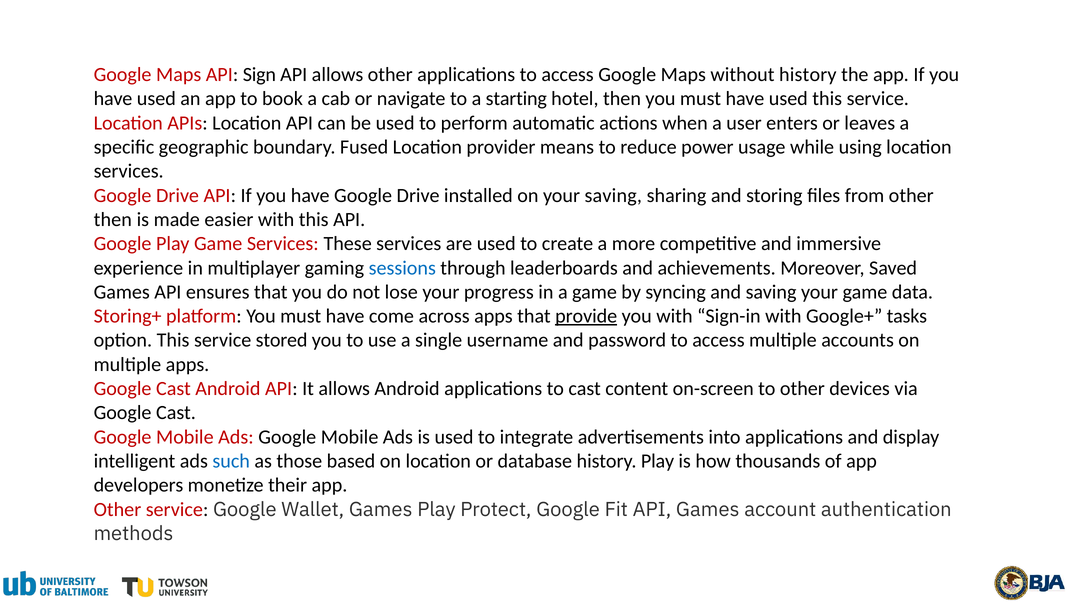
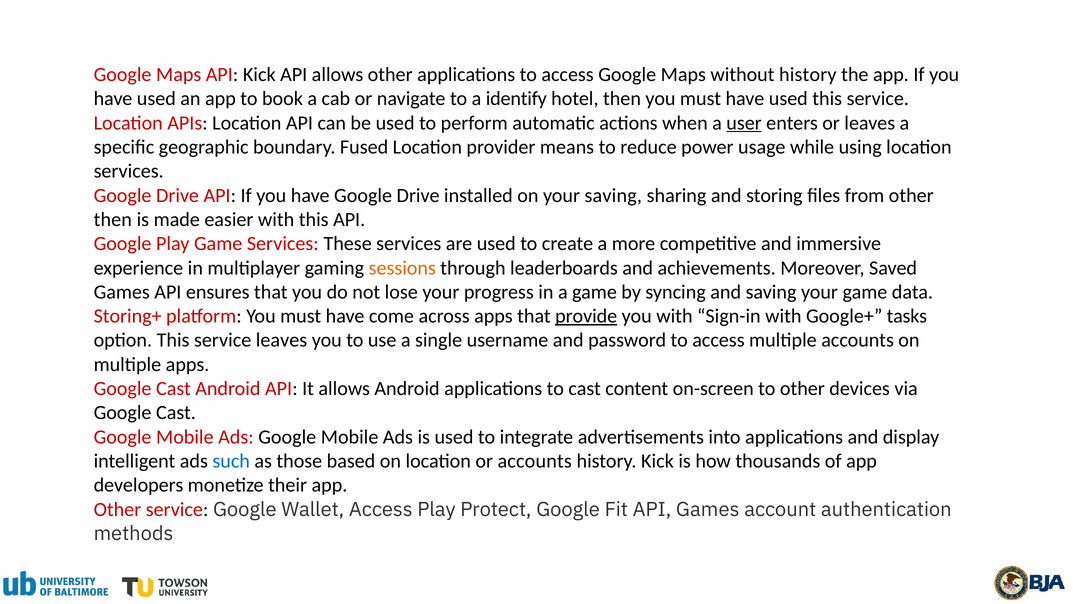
API Sign: Sign -> Kick
starting: starting -> identify
user underline: none -> present
sessions colour: blue -> orange
service stored: stored -> leaves
or database: database -> accounts
history Play: Play -> Kick
Wallet Games: Games -> Access
